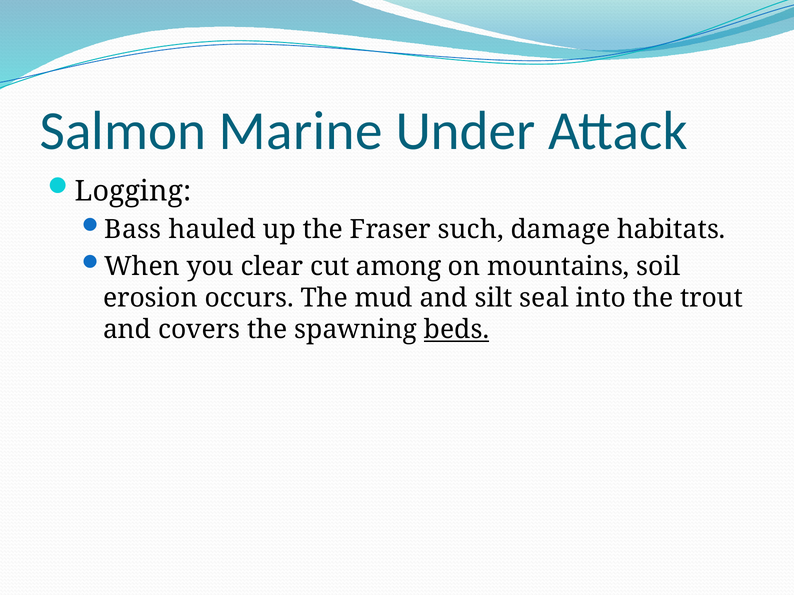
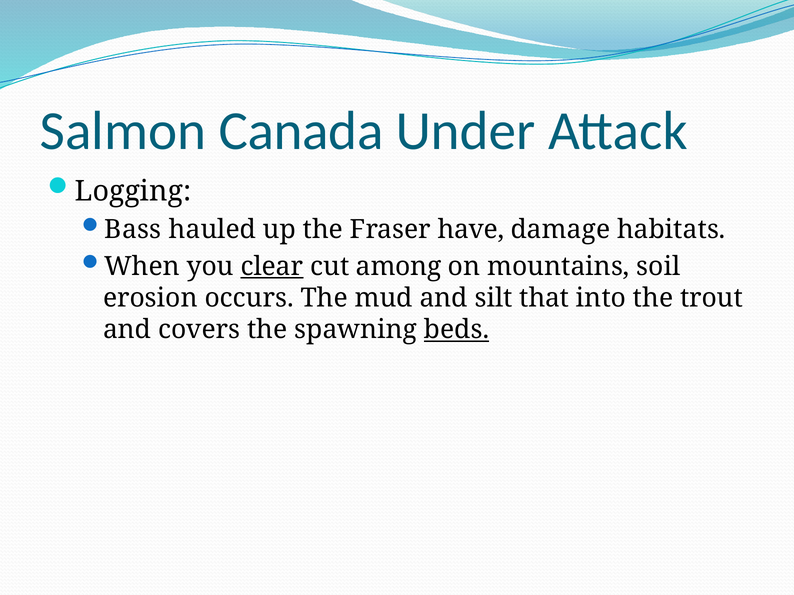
Marine: Marine -> Canada
such: such -> have
clear underline: none -> present
seal: seal -> that
